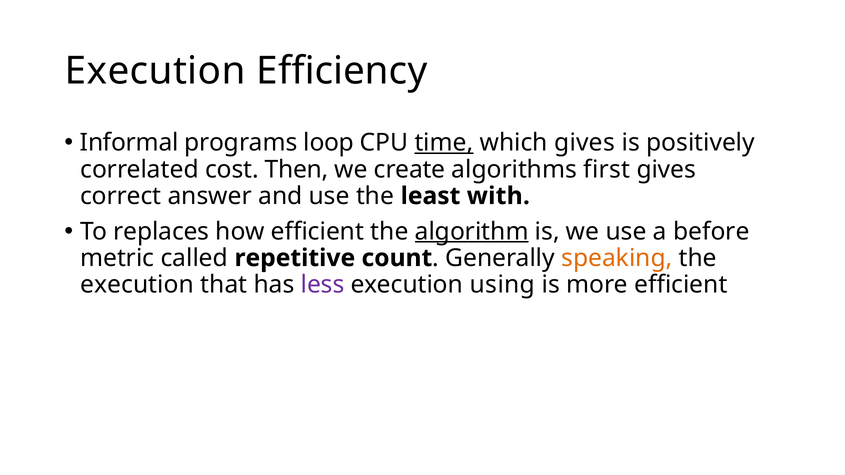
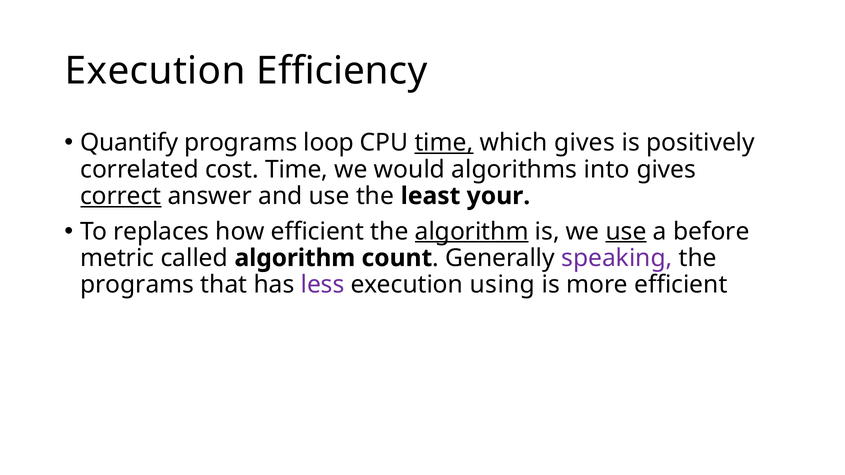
Informal: Informal -> Quantify
cost Then: Then -> Time
create: create -> would
first: first -> into
correct underline: none -> present
with: with -> your
use at (626, 232) underline: none -> present
called repetitive: repetitive -> algorithm
speaking colour: orange -> purple
execution at (137, 285): execution -> programs
